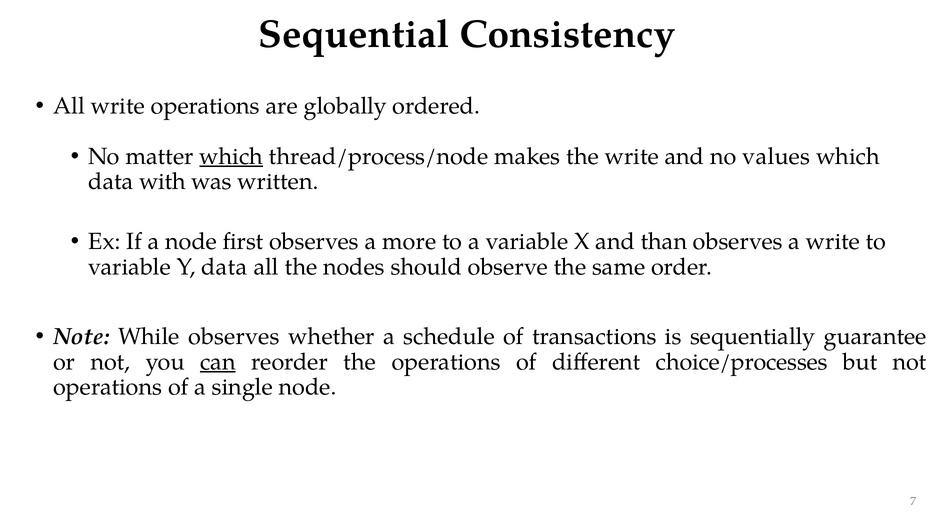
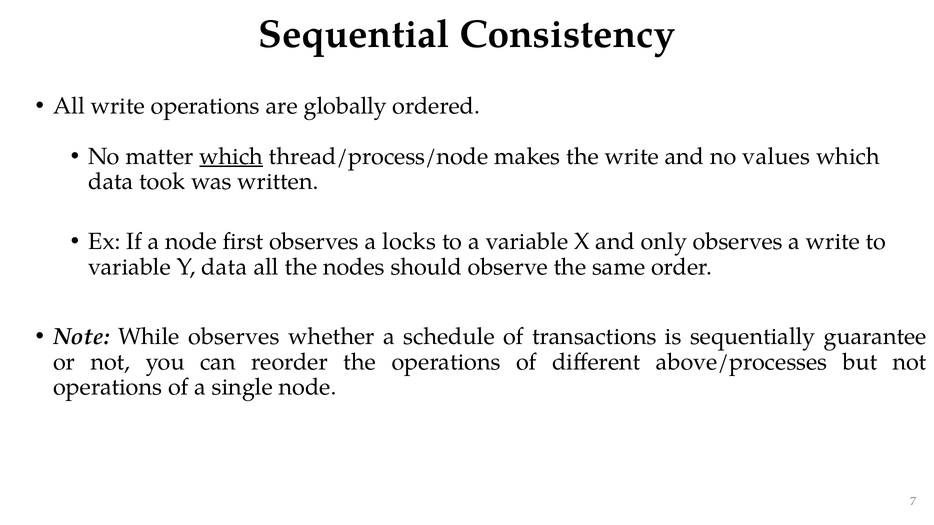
with: with -> took
more: more -> locks
than: than -> only
can underline: present -> none
choice/processes: choice/processes -> above/processes
